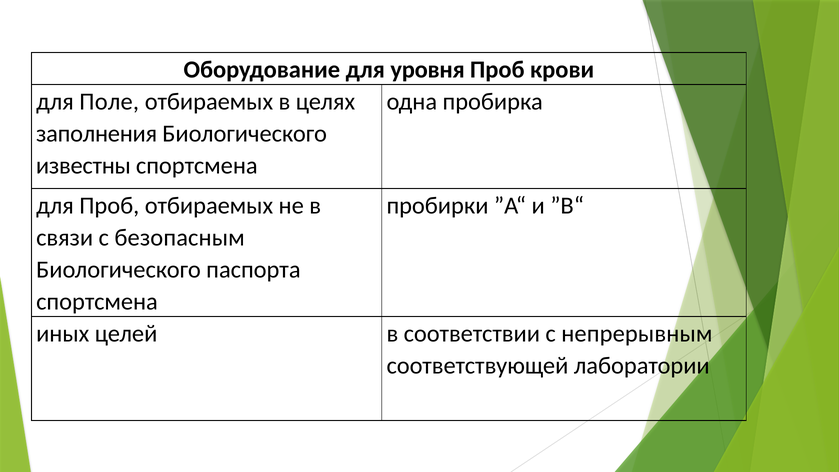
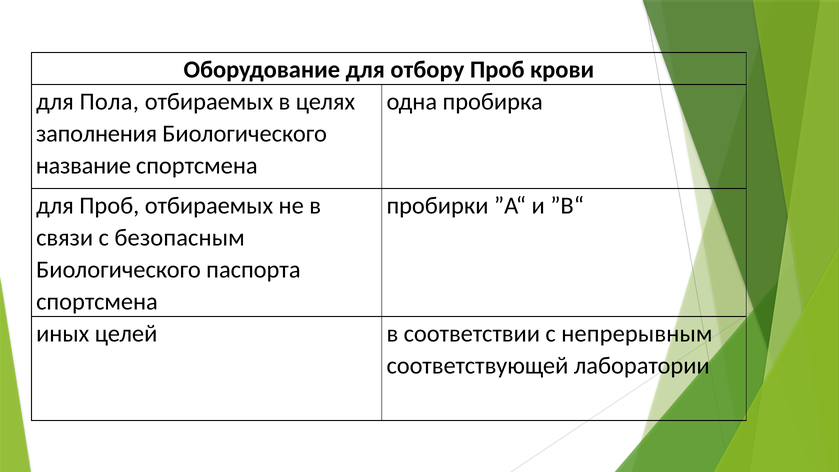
уровня: уровня -> отбору
Поле: Поле -> Пола
известны: известны -> название
